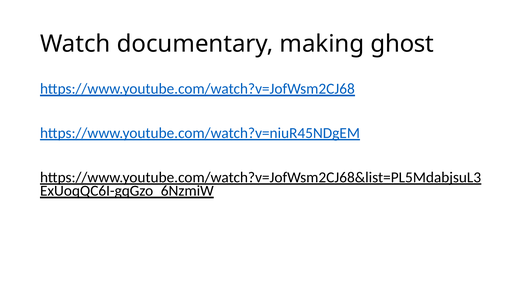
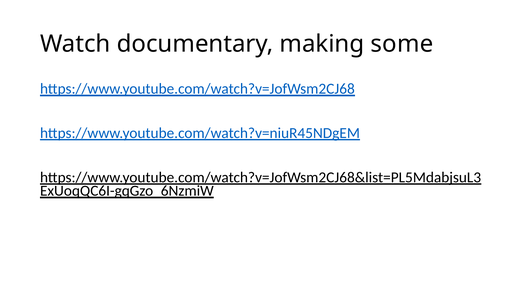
ghost: ghost -> some
